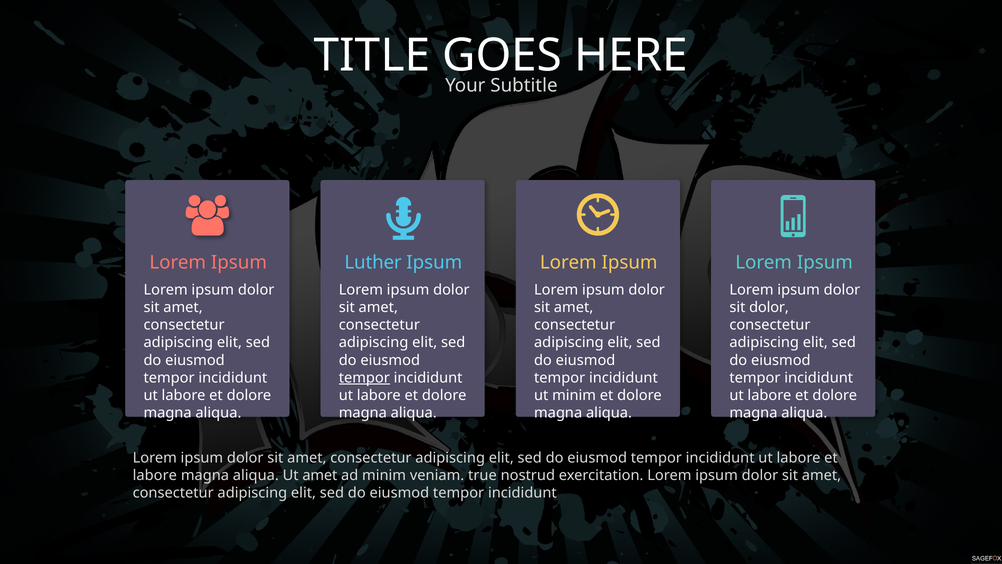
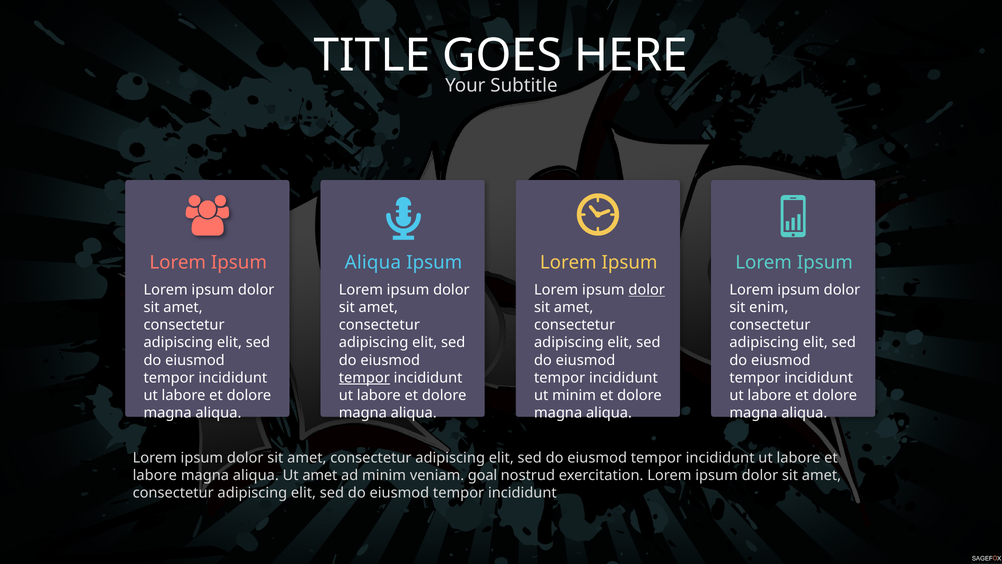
Luther at (373, 262): Luther -> Aliqua
dolor at (647, 290) underline: none -> present
sit dolor: dolor -> enim
true: true -> goal
